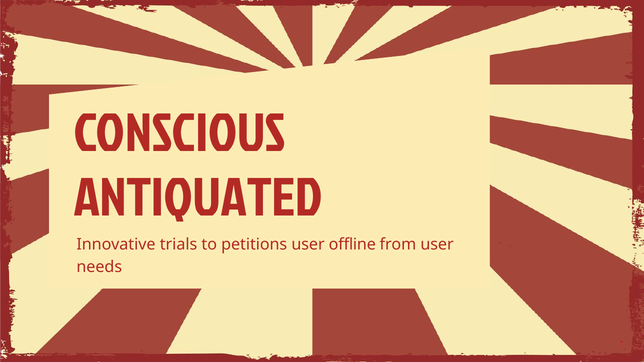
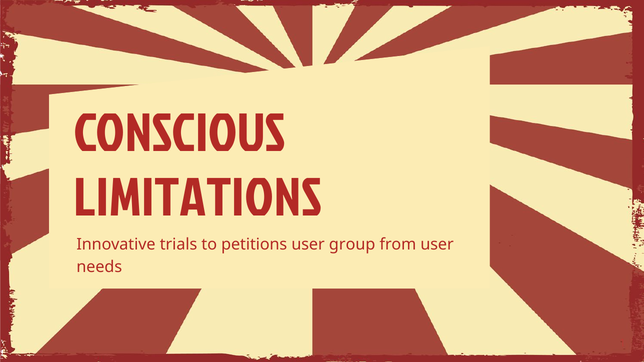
ANTIQUATED: ANTIQUATED -> LIMITATIONS
offline: offline -> group
